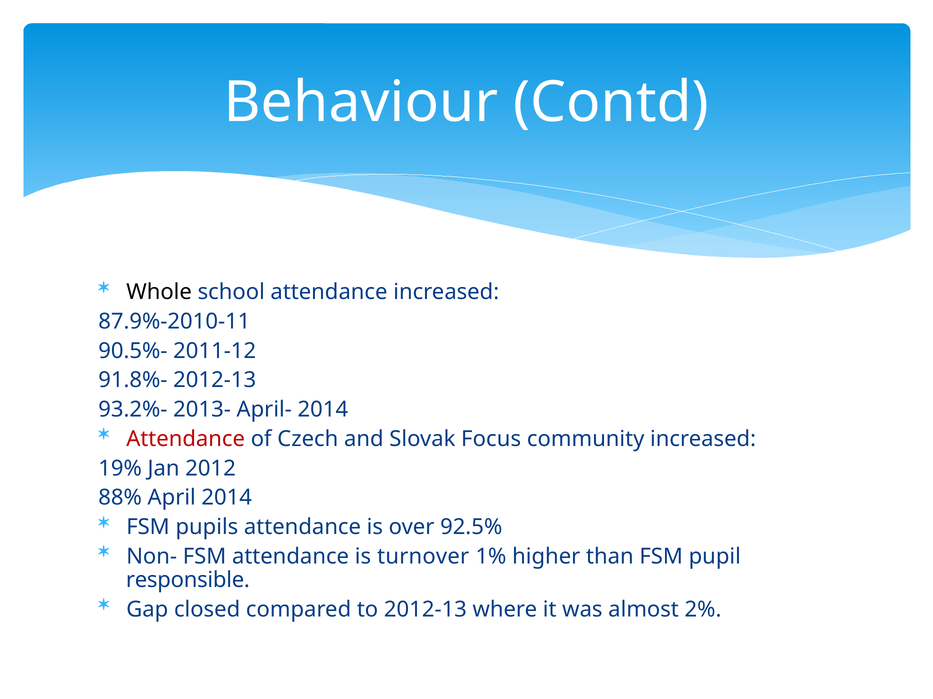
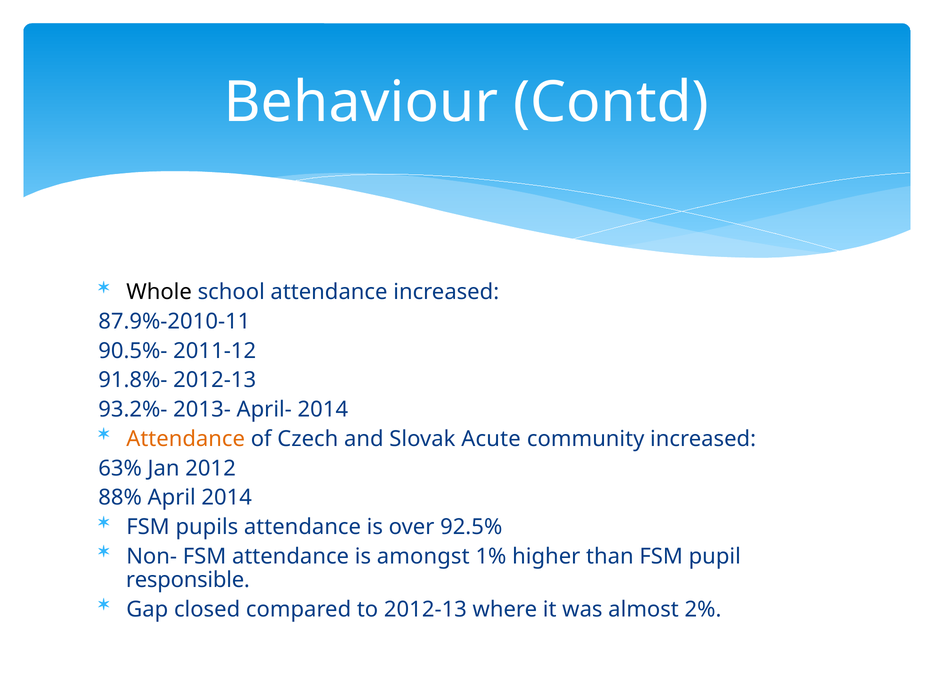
Attendance at (186, 439) colour: red -> orange
Focus: Focus -> Acute
19%: 19% -> 63%
turnover: turnover -> amongst
